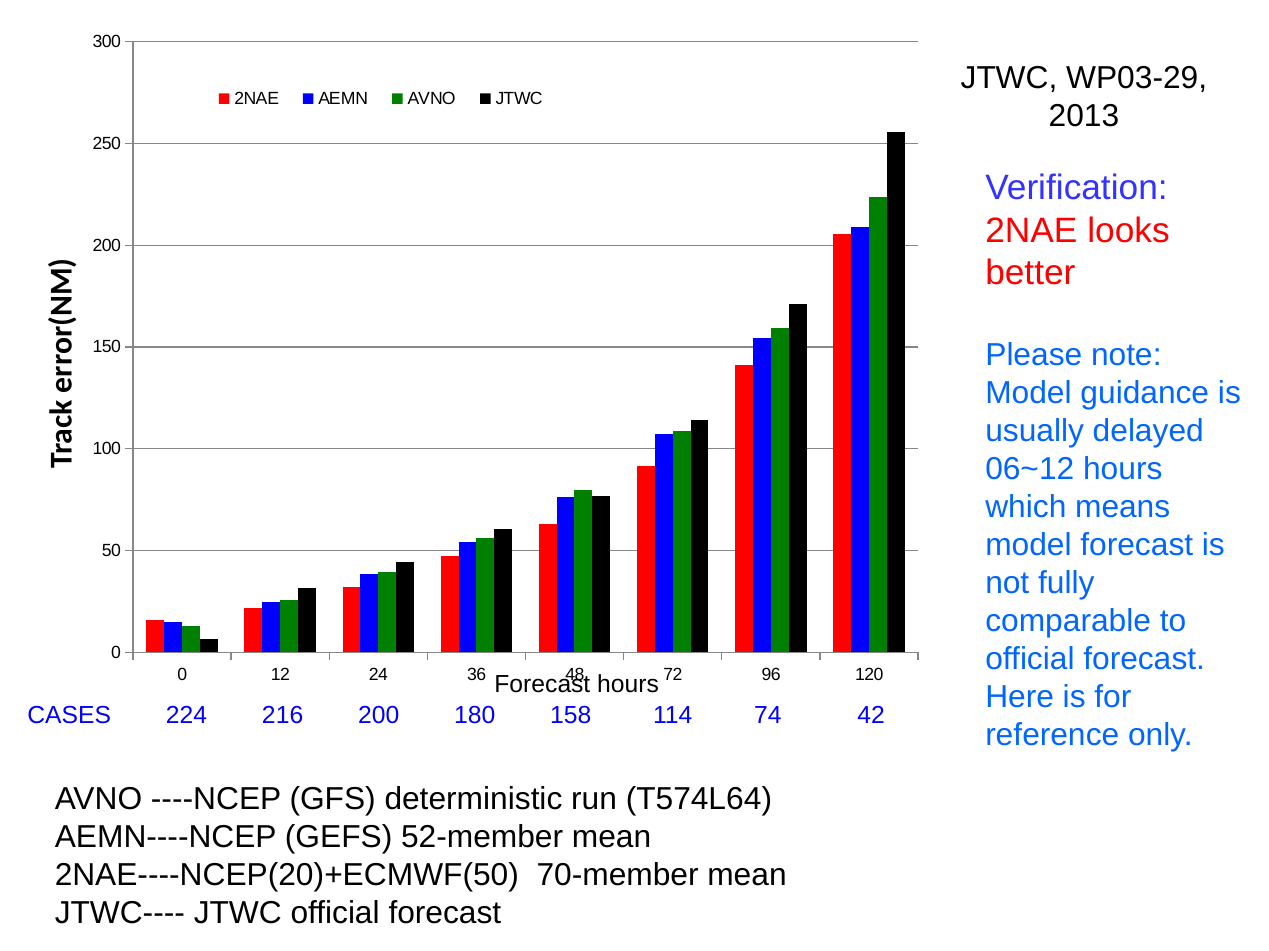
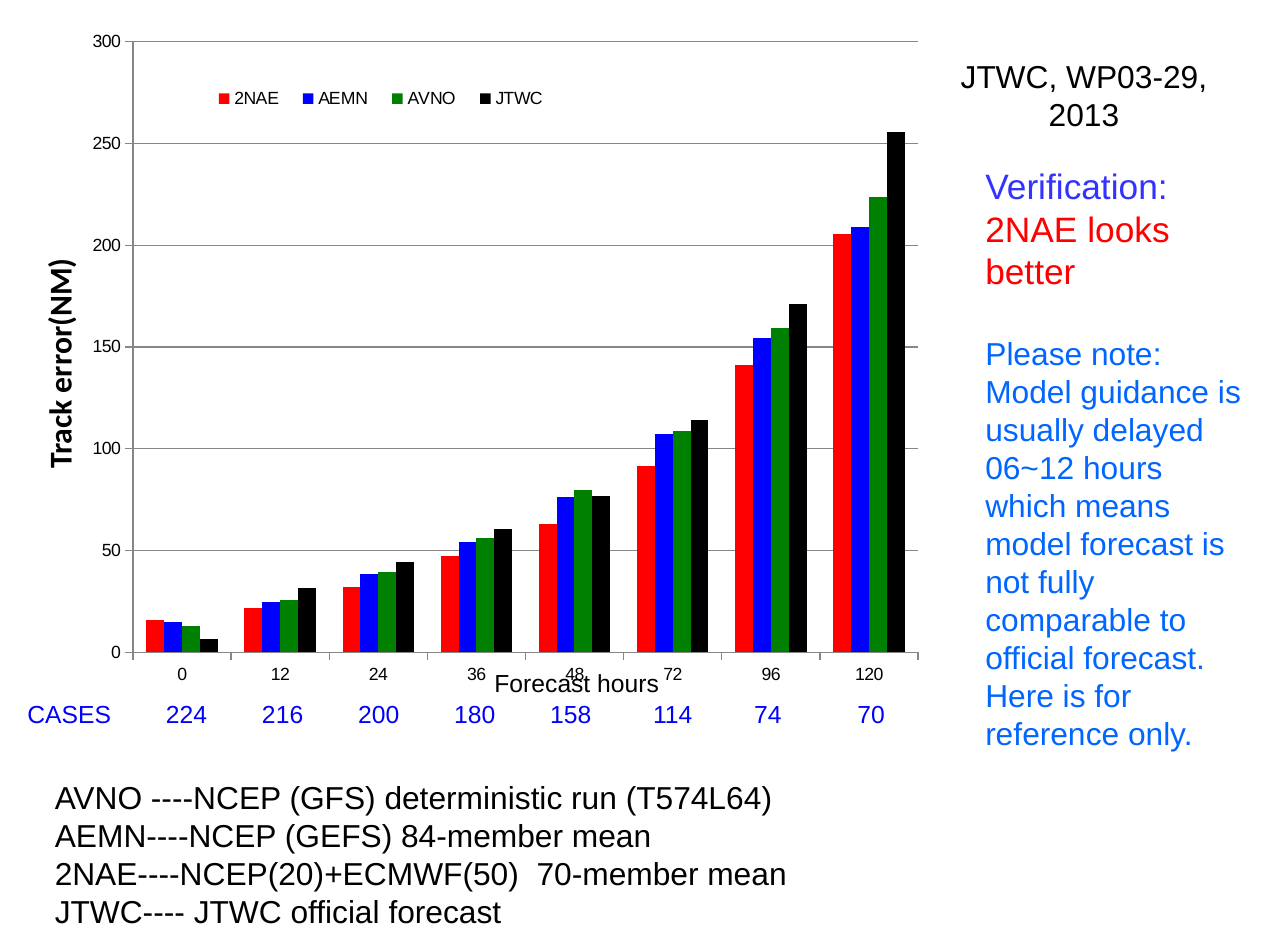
42: 42 -> 70
52-member: 52-member -> 84-member
